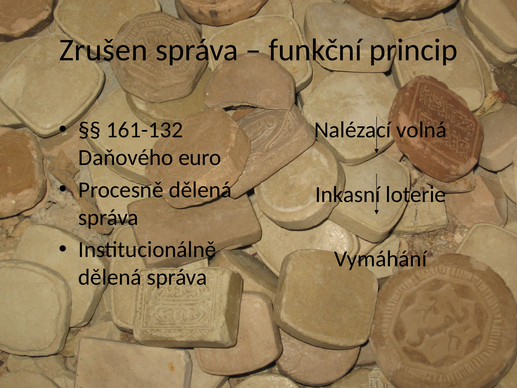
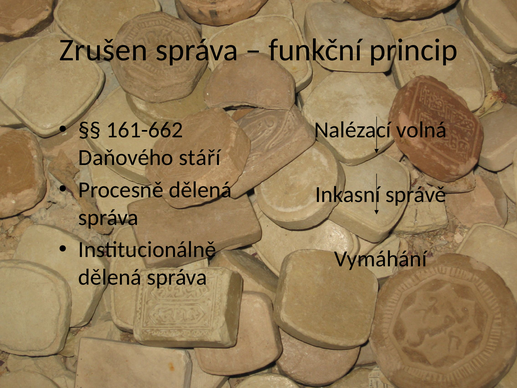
161-132: 161-132 -> 161-662
euro: euro -> stáří
loterie: loterie -> správě
